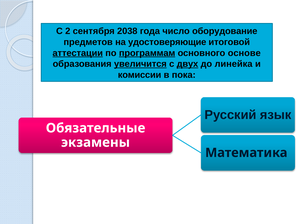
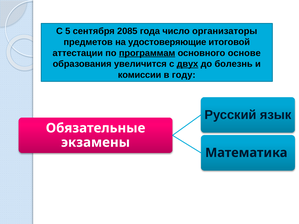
2: 2 -> 5
2038: 2038 -> 2085
оборудование: оборудование -> организаторы
аттестации underline: present -> none
увеличится underline: present -> none
линейка: линейка -> болезнь
пока: пока -> году
